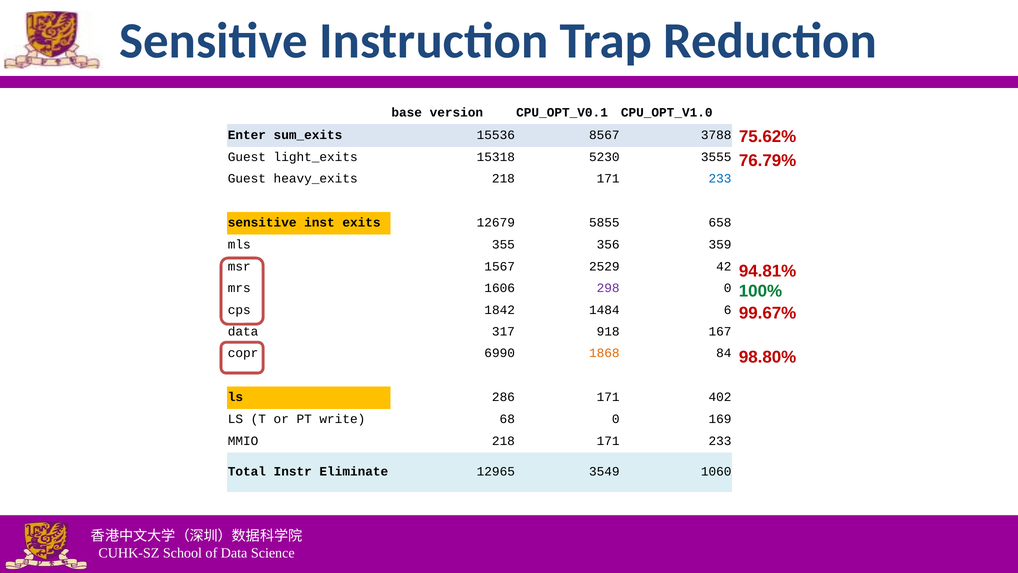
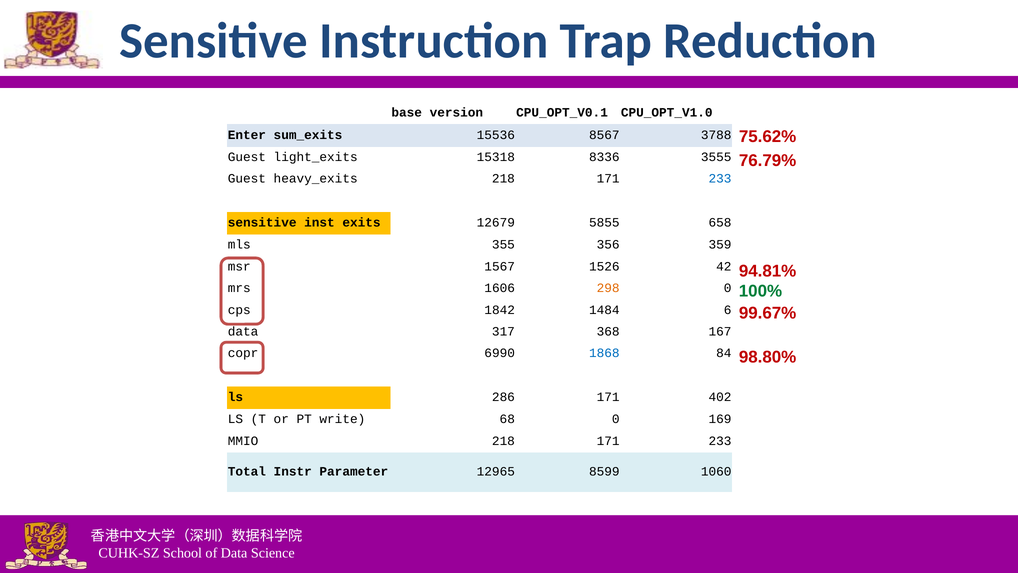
5230: 5230 -> 8336
2529: 2529 -> 1526
298 colour: purple -> orange
918: 918 -> 368
1868 colour: orange -> blue
Eliminate: Eliminate -> Parameter
3549: 3549 -> 8599
